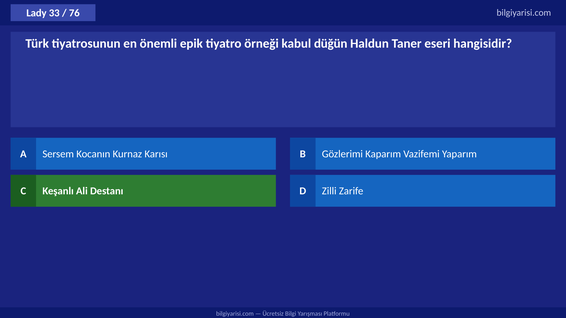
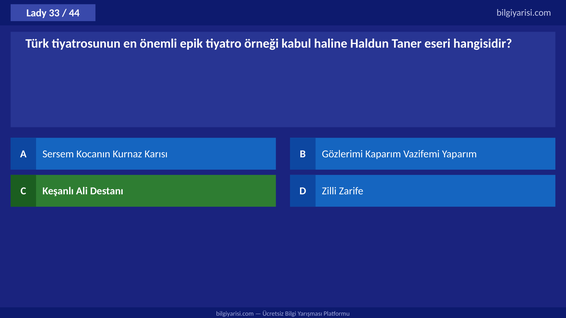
76: 76 -> 44
düğün: düğün -> haline
